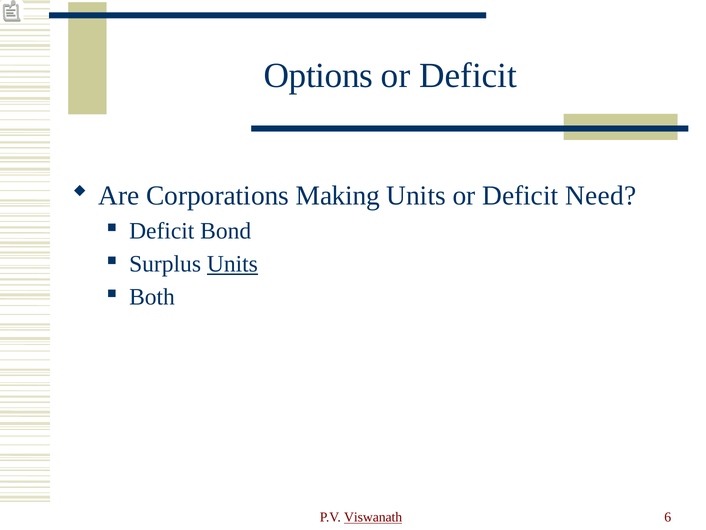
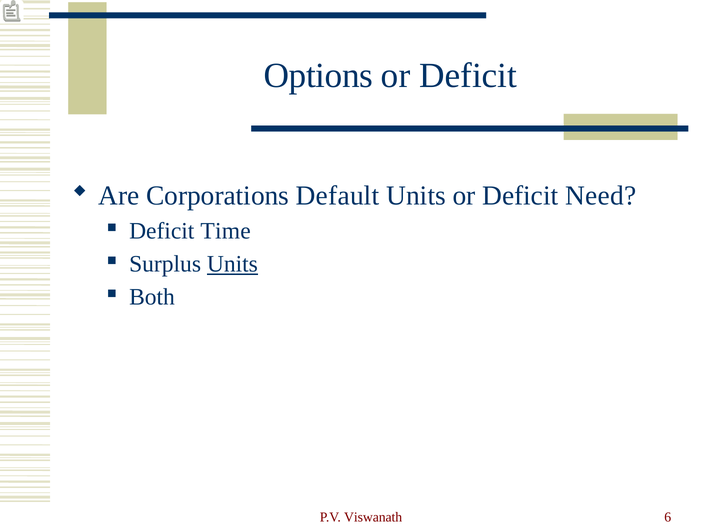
Making: Making -> Default
Bond: Bond -> Time
Viswanath underline: present -> none
